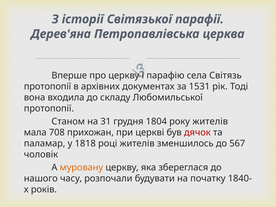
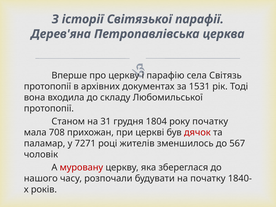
року жителів: жителів -> початку
1818: 1818 -> 7271
муровану colour: orange -> red
